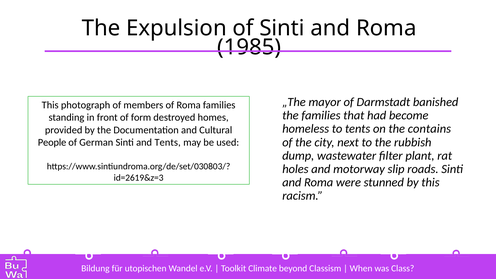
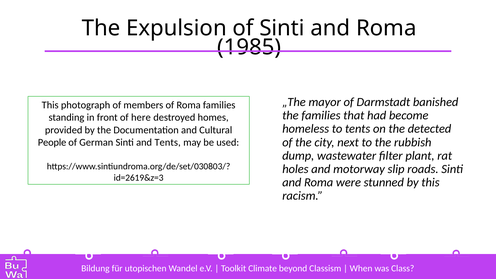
form: form -> here
contains: contains -> detected
